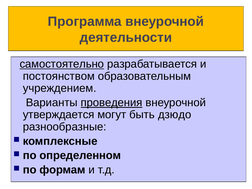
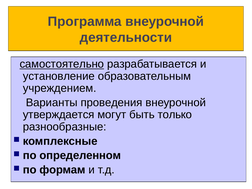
постоянством: постоянством -> установление
проведения underline: present -> none
дзюдо: дзюдо -> только
